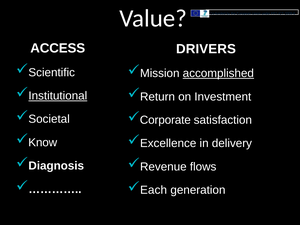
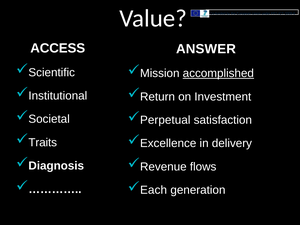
DRIVERS: DRIVERS -> ANSWER
Institutional underline: present -> none
Corporate: Corporate -> Perpetual
Know: Know -> Traits
